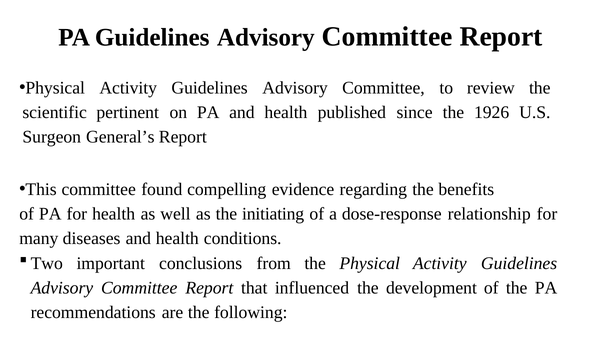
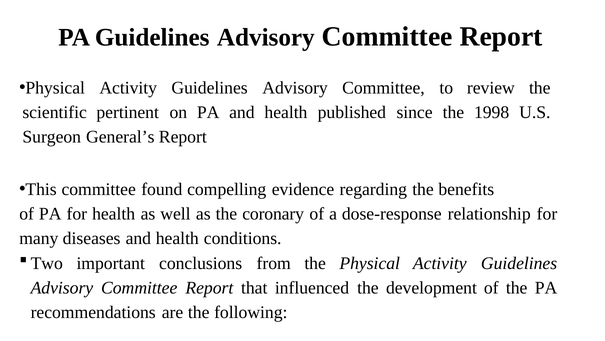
1926: 1926 -> 1998
initiating: initiating -> coronary
